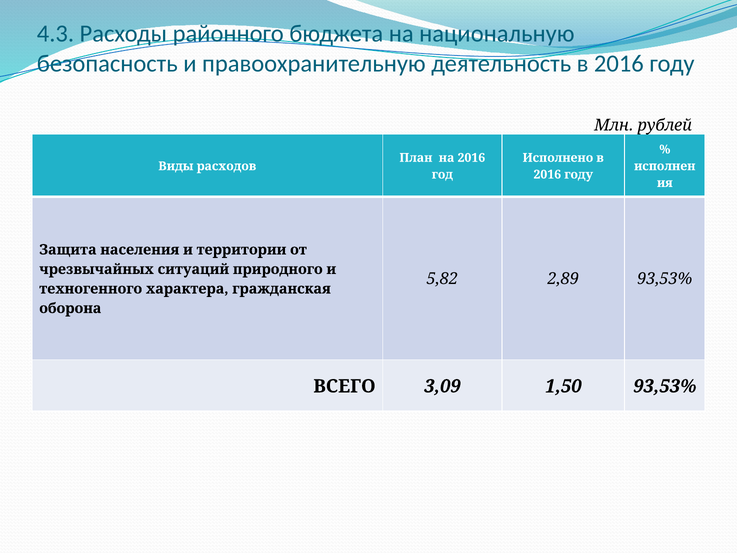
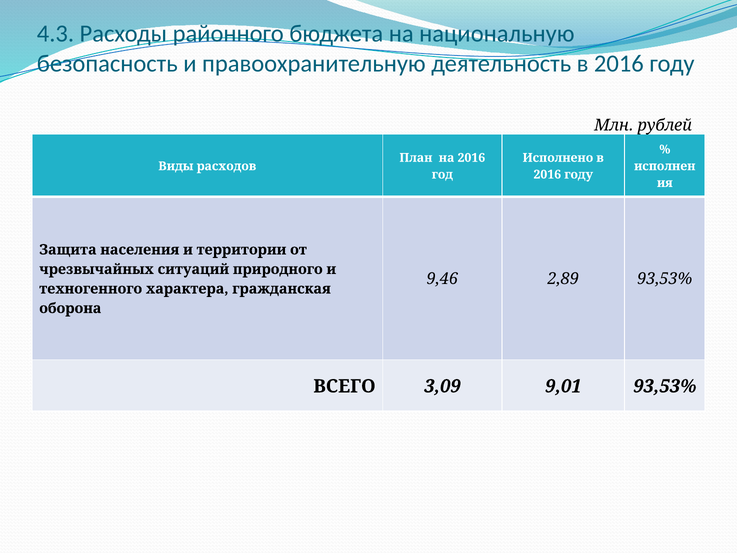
5,82: 5,82 -> 9,46
1,50: 1,50 -> 9,01
